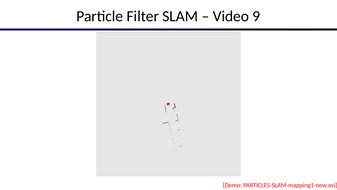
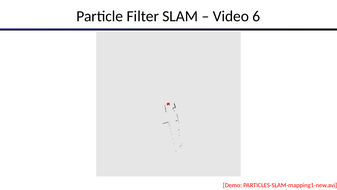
9: 9 -> 6
